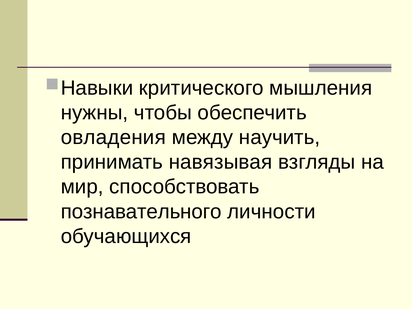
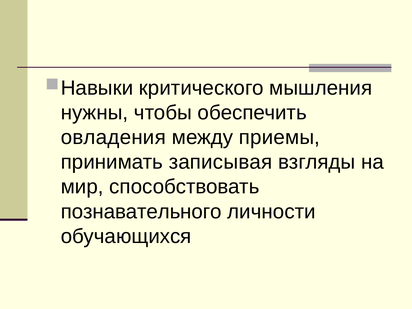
научить: научить -> приемы
навязывая: навязывая -> записывая
